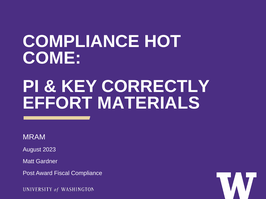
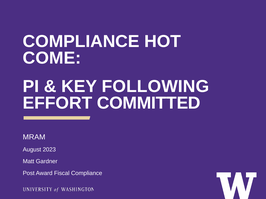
CORRECTLY: CORRECTLY -> FOLLOWING
MATERIALS: MATERIALS -> COMMITTED
